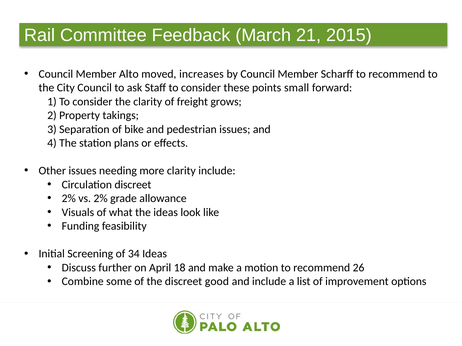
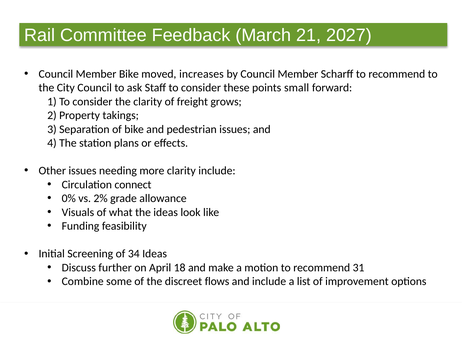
2015: 2015 -> 2027
Member Alto: Alto -> Bike
Circulation discreet: discreet -> connect
2% at (69, 199): 2% -> 0%
26: 26 -> 31
good: good -> flows
